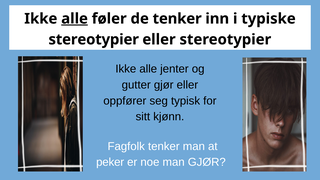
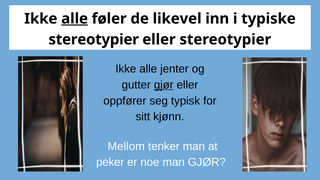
de tenker: tenker -> likevel
gjør at (164, 85) underline: none -> present
Fagfolk: Fagfolk -> Mellom
